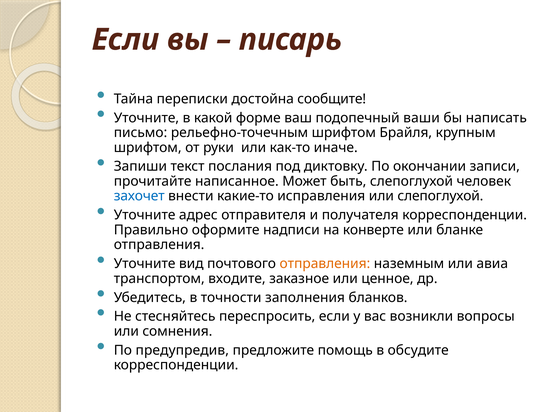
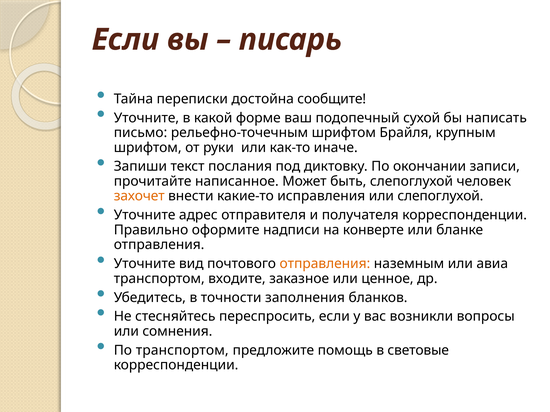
ваши: ваши -> сухой
захочет colour: blue -> orange
По предупредив: предупредив -> транспортом
обсудите: обсудите -> световые
